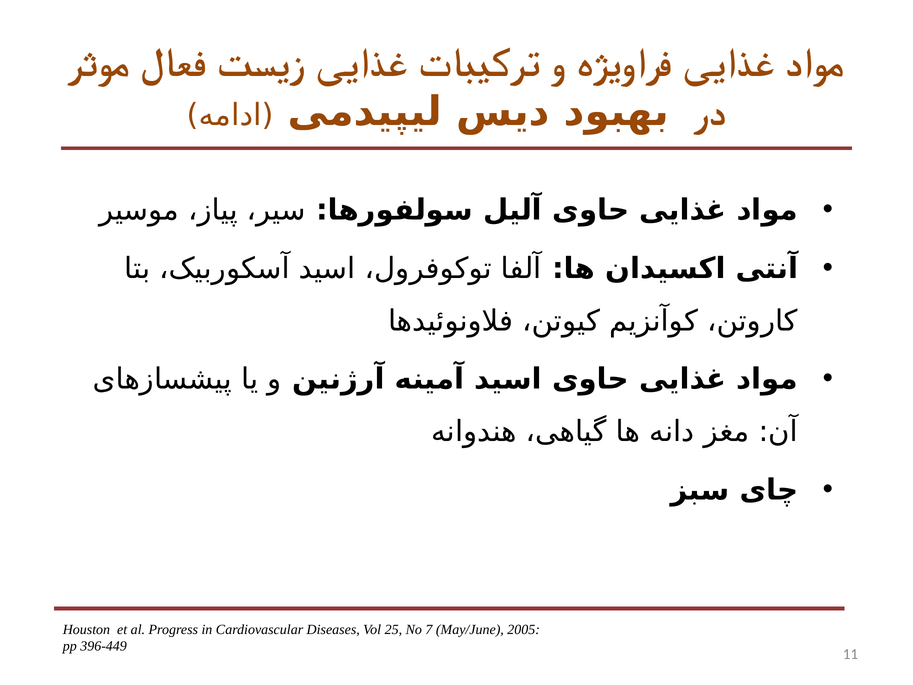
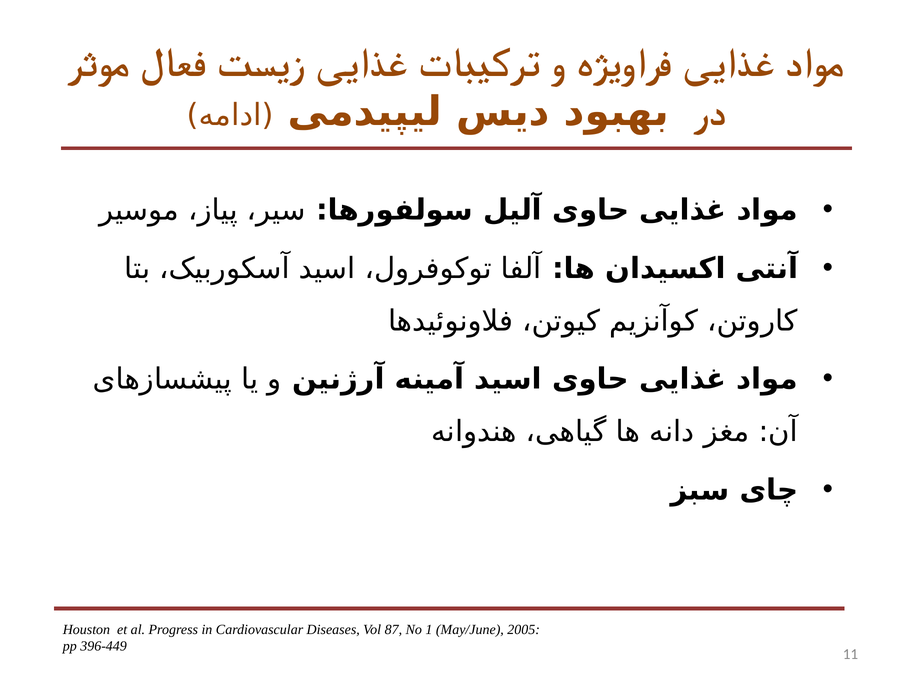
25: 25 -> 87
7: 7 -> 1
